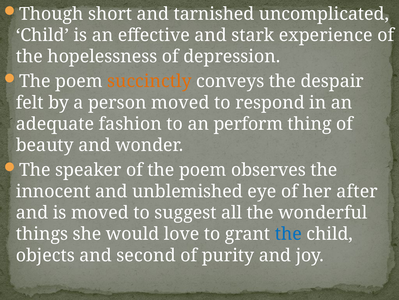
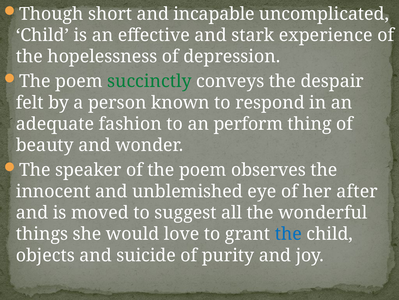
tarnished: tarnished -> incapable
succinctly colour: orange -> green
person moved: moved -> known
second: second -> suicide
